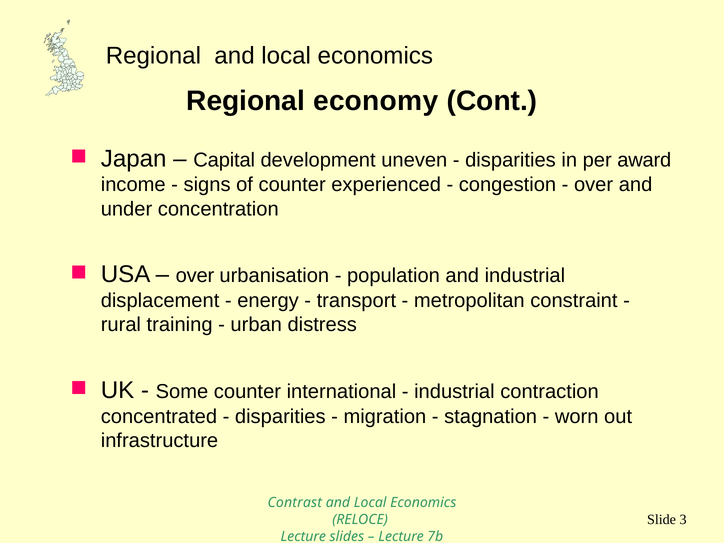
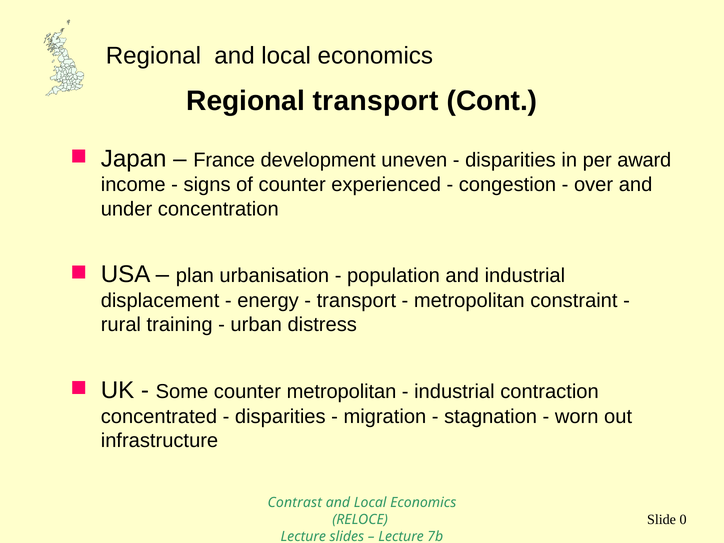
Regional economy: economy -> transport
Capital: Capital -> France
over at (195, 276): over -> plan
counter international: international -> metropolitan
3: 3 -> 0
